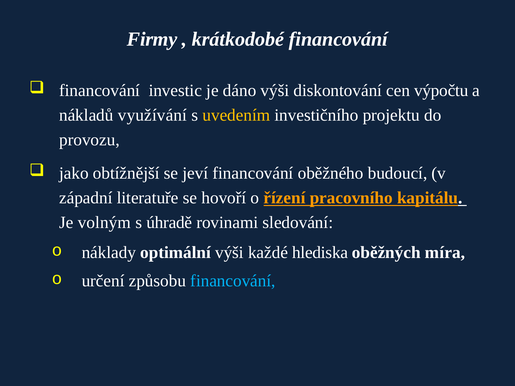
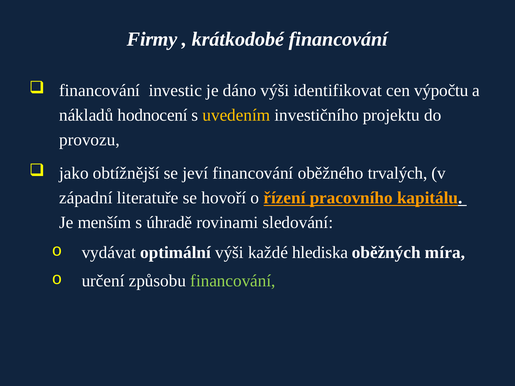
diskontování: diskontování -> identifikovat
využívání: využívání -> hodnocení
budoucí: budoucí -> trvalých
volným: volným -> menším
náklady: náklady -> vydávat
financování at (233, 281) colour: light blue -> light green
